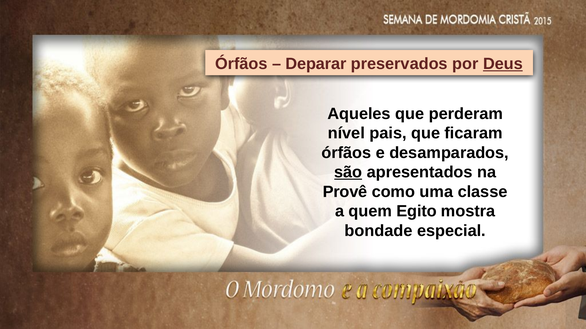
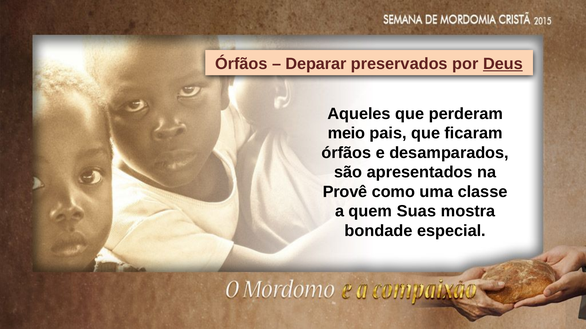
nível: nível -> meio
são underline: present -> none
Egito: Egito -> Suas
